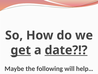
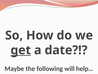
date underline: present -> none
